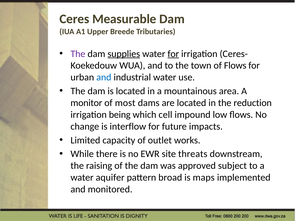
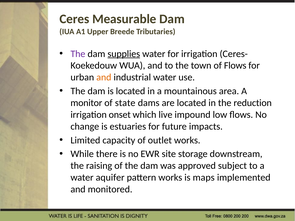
for at (173, 54) underline: present -> none
and at (104, 77) colour: blue -> orange
most: most -> state
being: being -> onset
cell: cell -> live
interflow: interflow -> estuaries
threats: threats -> storage
pattern broad: broad -> works
